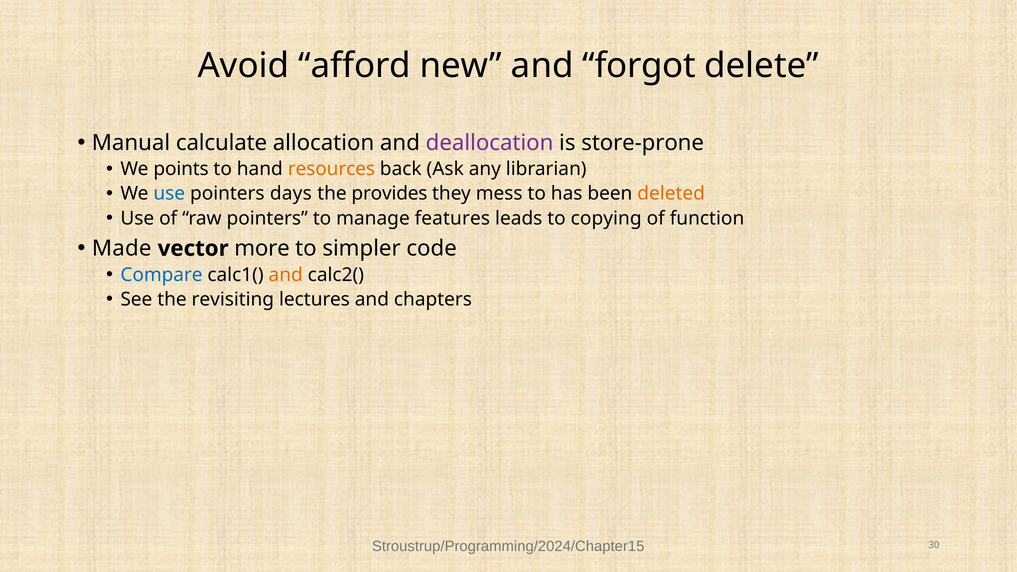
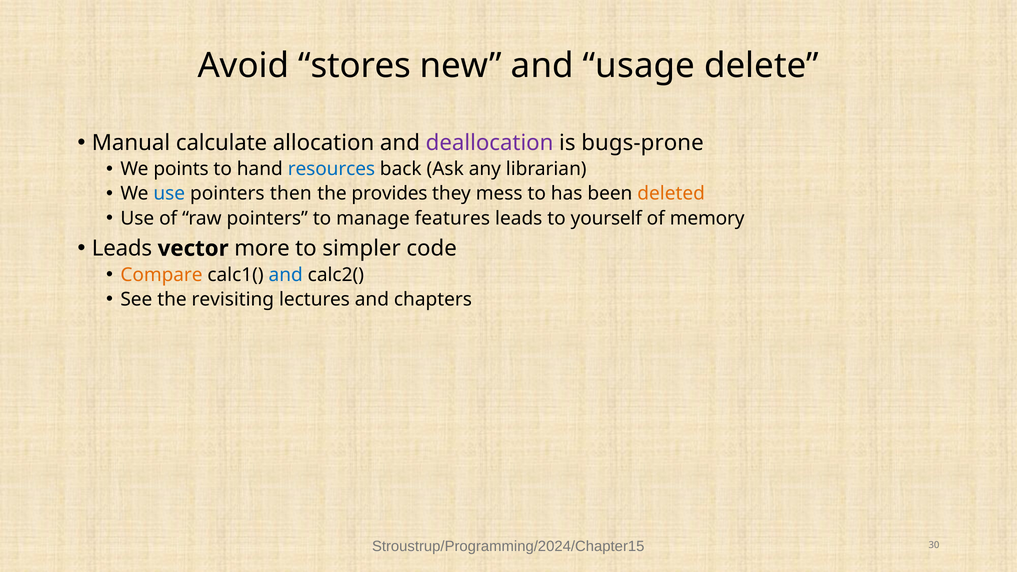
afford: afford -> stores
forgot: forgot -> usage
store-prone: store-prone -> bugs-prone
resources colour: orange -> blue
days: days -> then
copying: copying -> yourself
function: function -> memory
Made at (122, 248): Made -> Leads
Compare colour: blue -> orange
and at (286, 275) colour: orange -> blue
